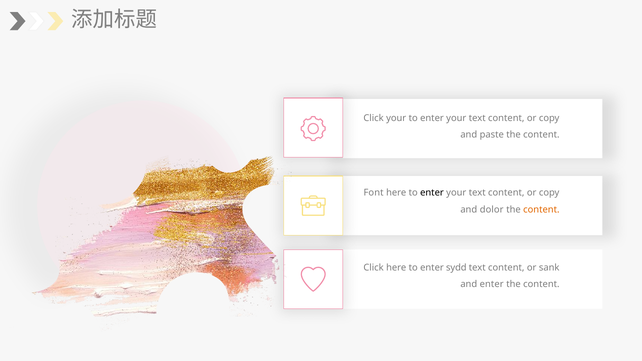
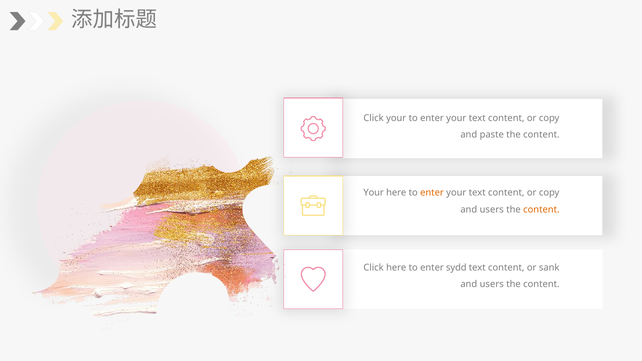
Font at (374, 193): Font -> Your
enter at (432, 193) colour: black -> orange
dolor at (492, 210): dolor -> users
enter at (492, 284): enter -> users
